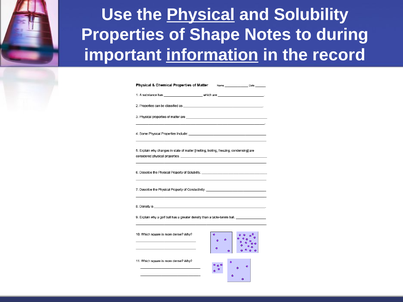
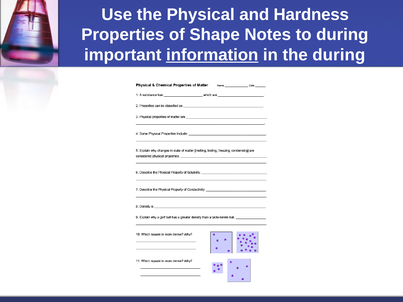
Physical underline: present -> none
Solubility: Solubility -> Hardness
the record: record -> during
